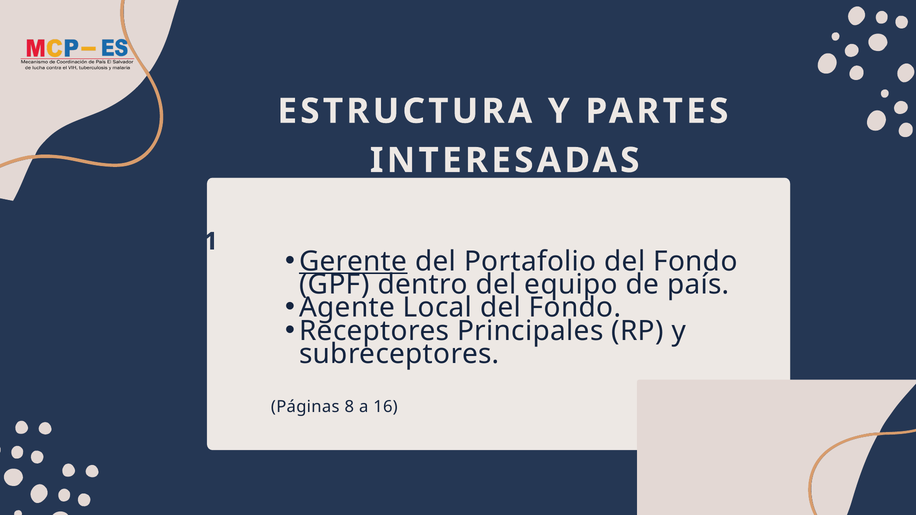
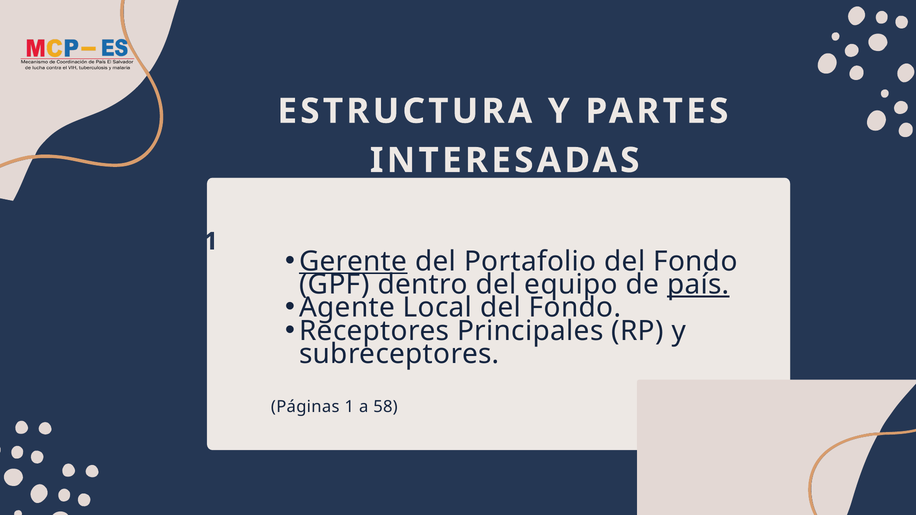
país underline: none -> present
Páginas 8: 8 -> 1
16: 16 -> 58
